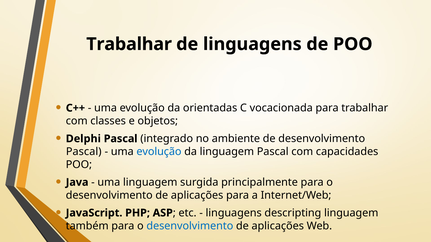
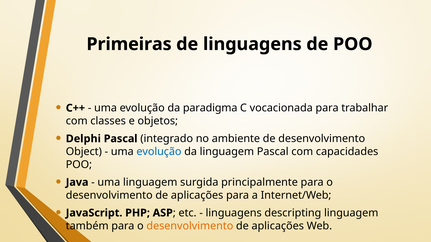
Trabalhar at (129, 44): Trabalhar -> Primeiras
orientadas: orientadas -> paradigma
Pascal at (84, 152): Pascal -> Object
desenvolvimento at (190, 226) colour: blue -> orange
